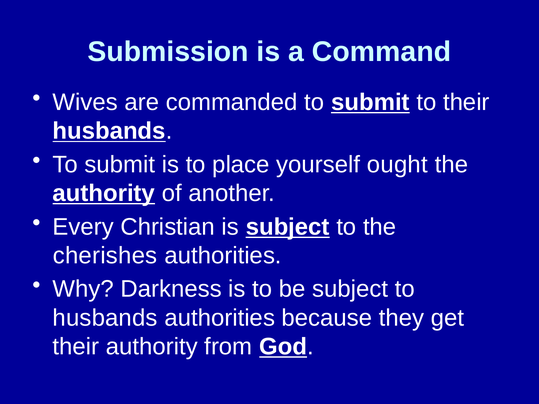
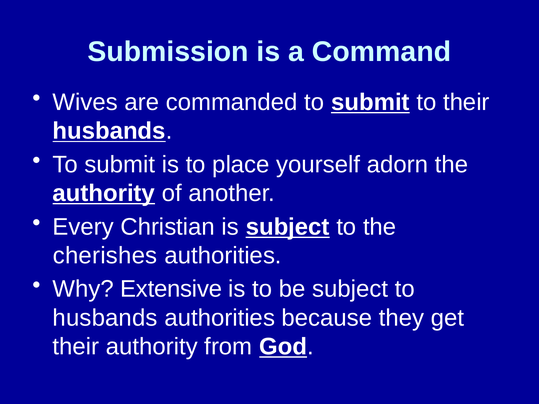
ought: ought -> adorn
Darkness: Darkness -> Extensive
